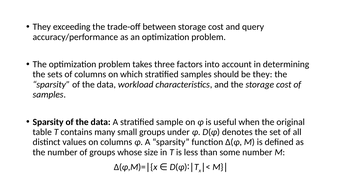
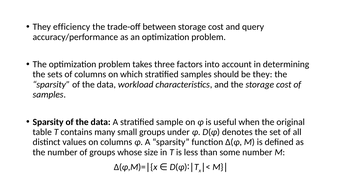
exceeding: exceeding -> efficiency
